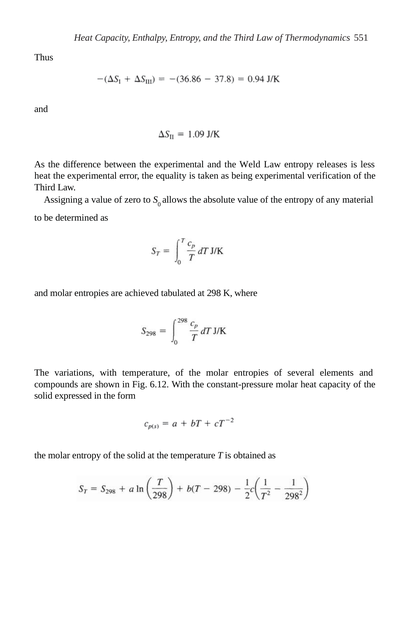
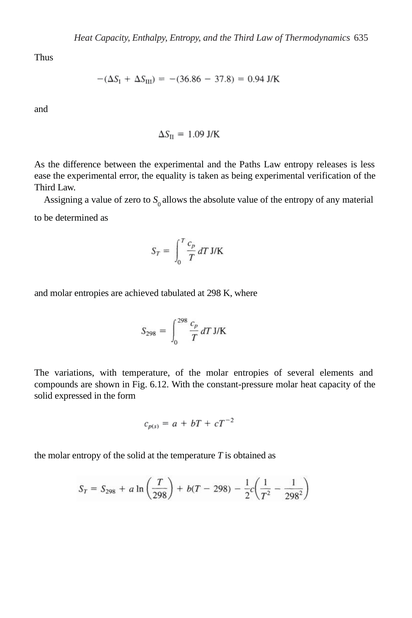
551: 551 -> 635
Weld: Weld -> Paths
heat at (42, 176): heat -> ease
